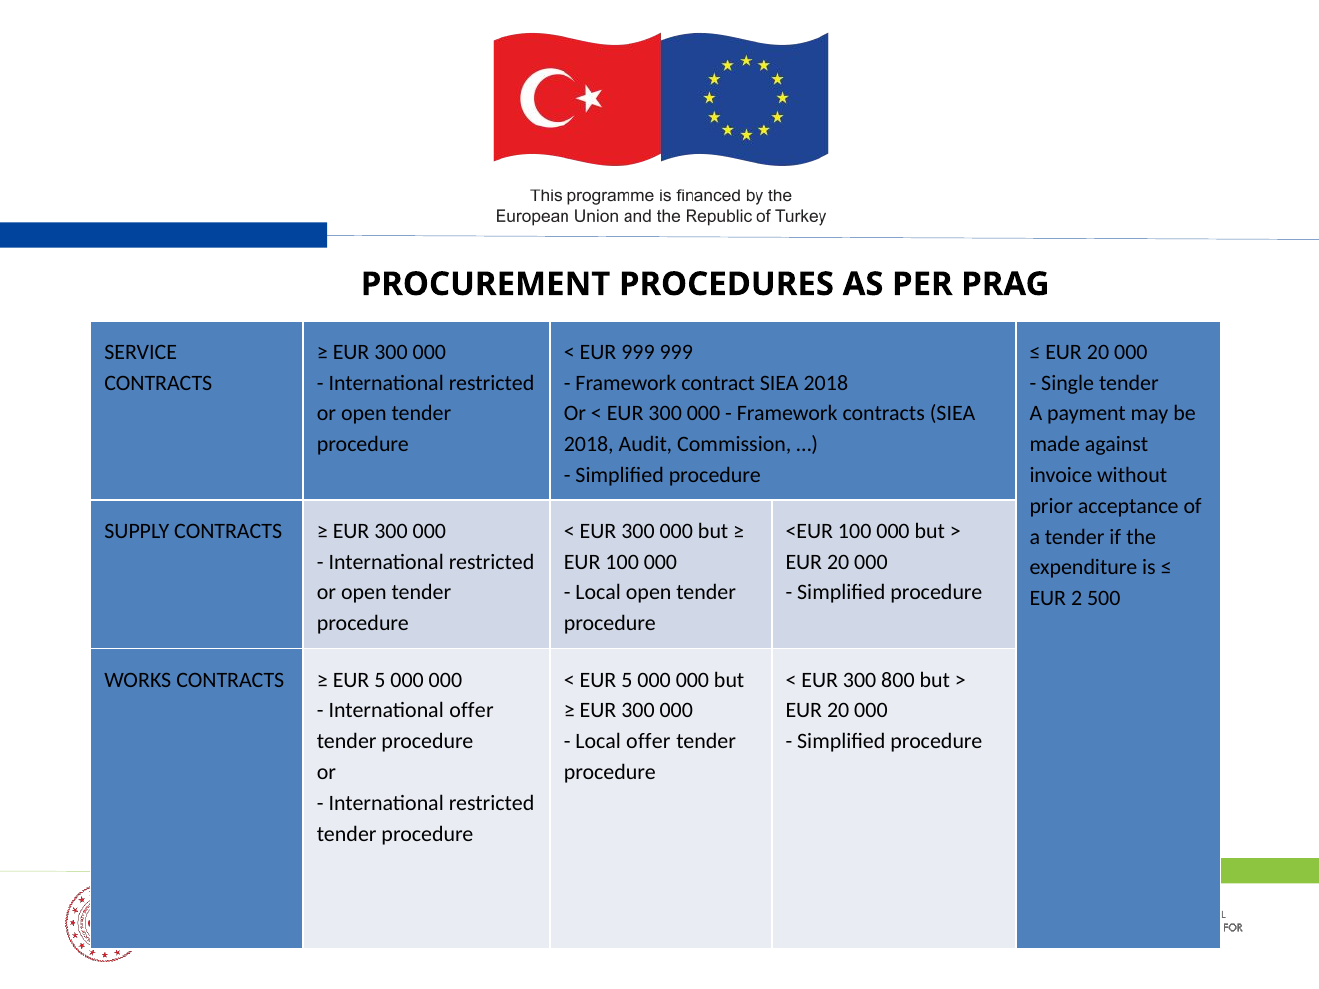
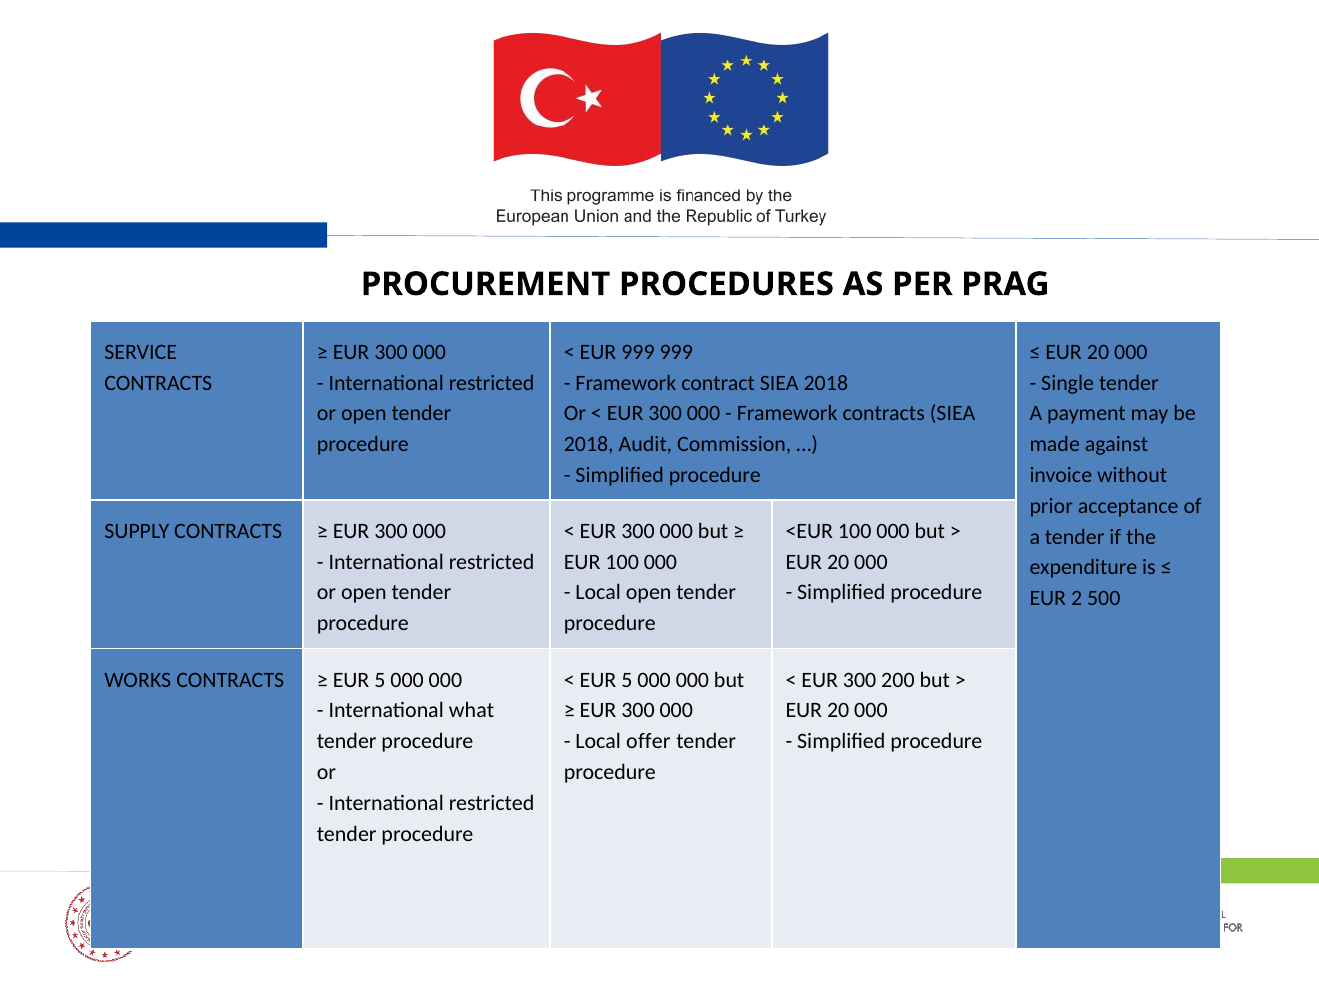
800: 800 -> 200
International offer: offer -> what
